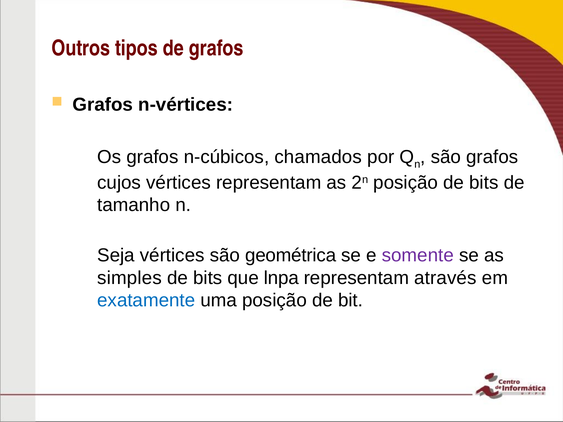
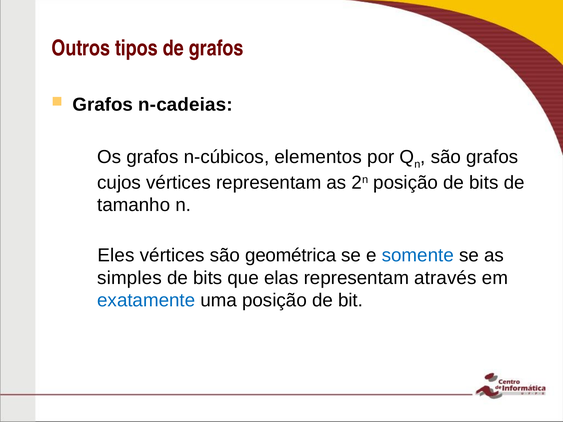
n-vértices: n-vértices -> n-cadeias
chamados: chamados -> elementos
Seja: Seja -> Eles
somente colour: purple -> blue
lnpa: lnpa -> elas
